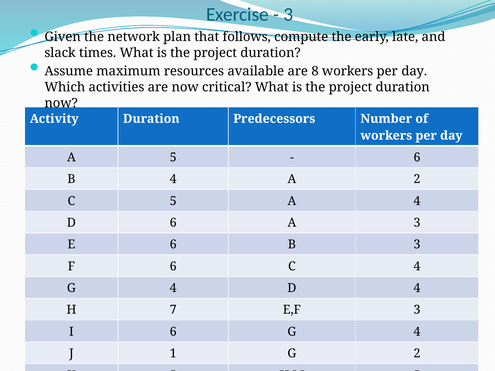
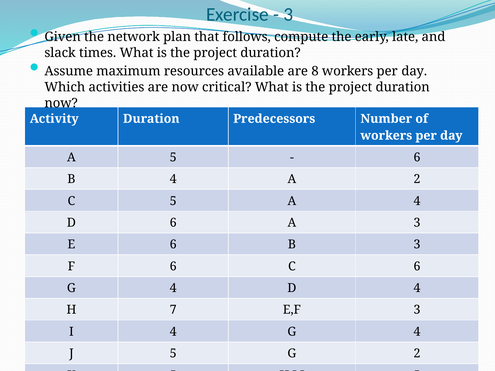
C 4: 4 -> 6
I 6: 6 -> 4
J 1: 1 -> 5
